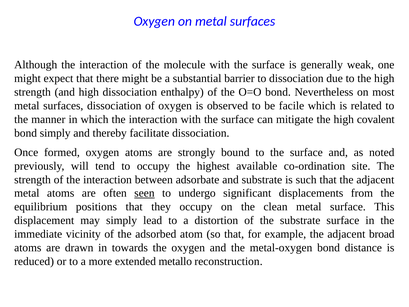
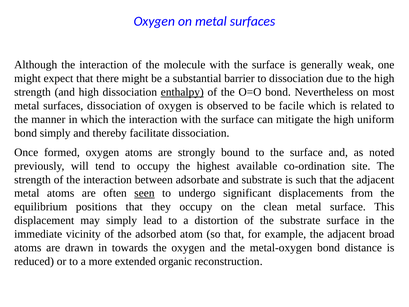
enthalpy underline: none -> present
covalent: covalent -> uniform
metallo: metallo -> organic
